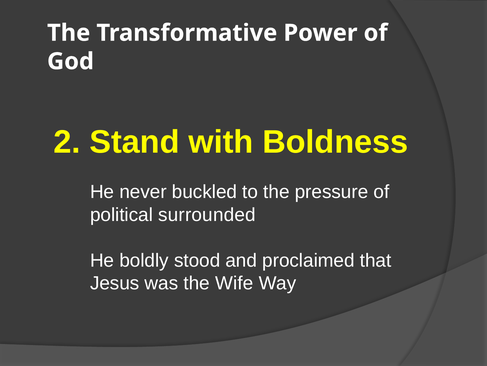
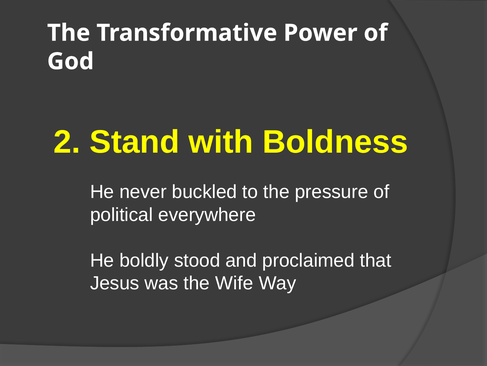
surrounded: surrounded -> everywhere
